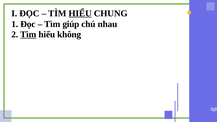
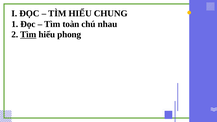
HIỂU at (80, 13) underline: present -> none
giúp: giúp -> toàn
không: không -> phong
